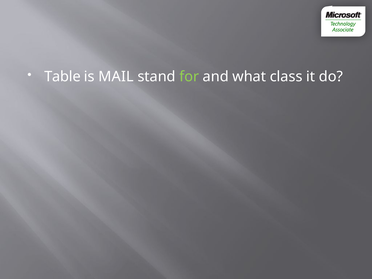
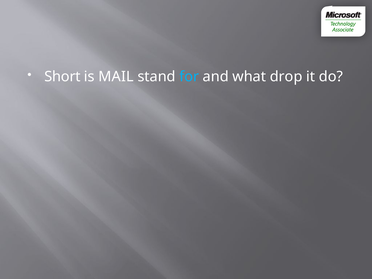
Table: Table -> Short
for colour: light green -> light blue
class: class -> drop
